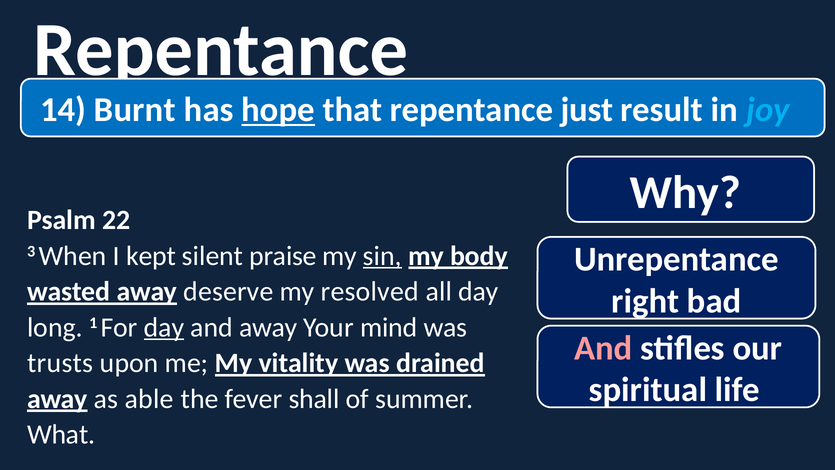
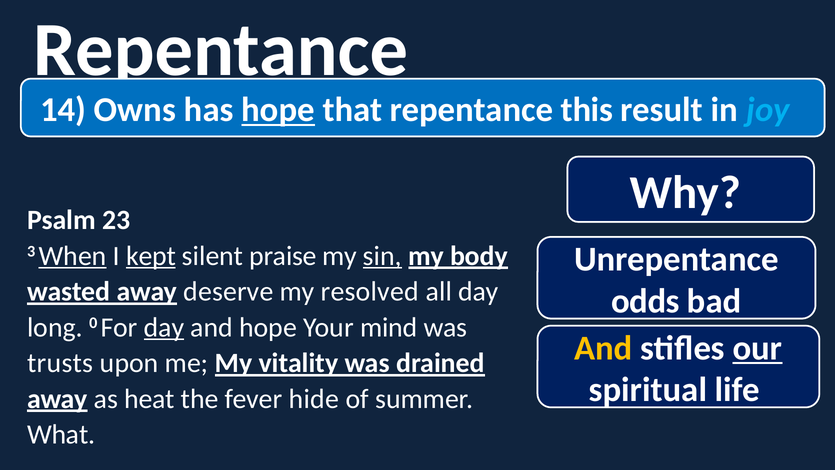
Burnt: Burnt -> Owns
just: just -> this
22: 22 -> 23
When underline: none -> present
kept underline: none -> present
right: right -> odds
1: 1 -> 0
and away: away -> hope
And at (603, 348) colour: pink -> yellow
our underline: none -> present
able: able -> heat
shall: shall -> hide
